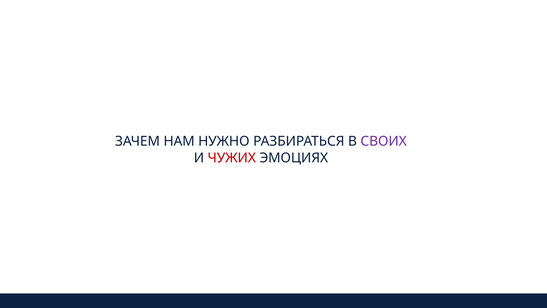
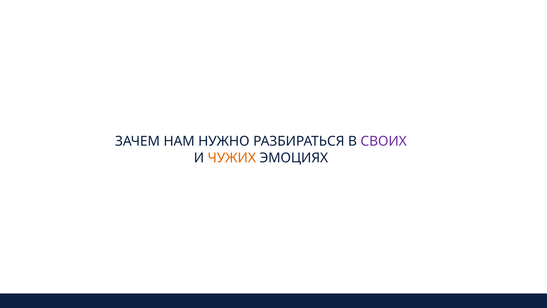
ЧУЖИХ colour: red -> orange
